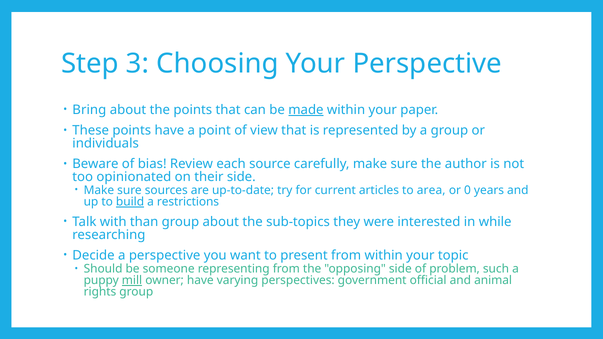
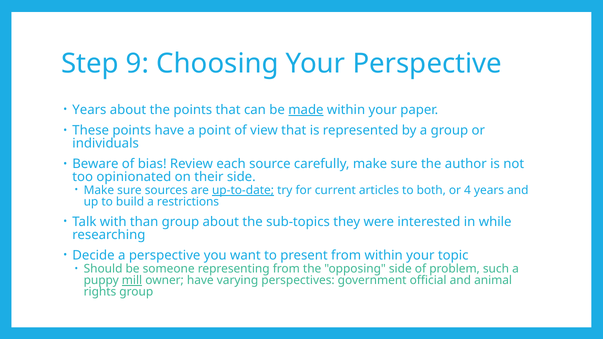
3: 3 -> 9
Bring at (89, 110): Bring -> Years
up-to-date underline: none -> present
area: area -> both
0: 0 -> 4
build underline: present -> none
